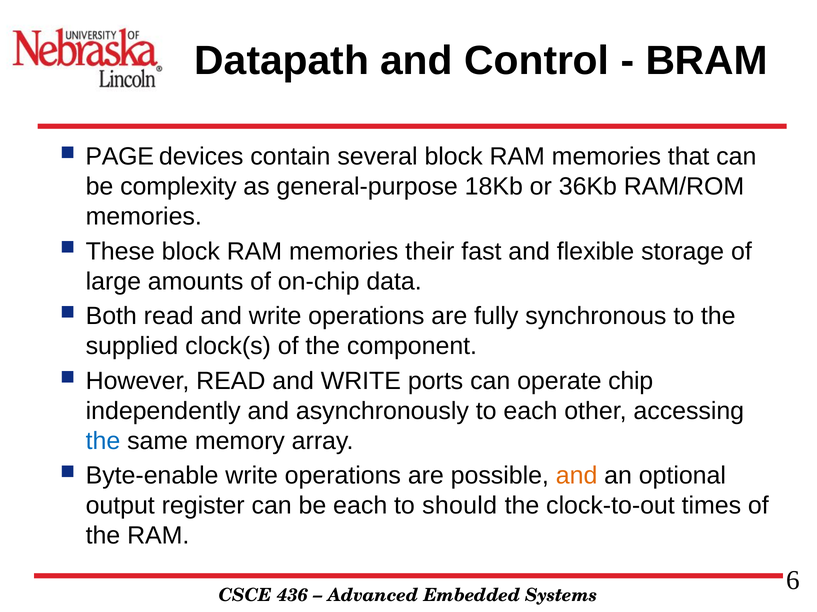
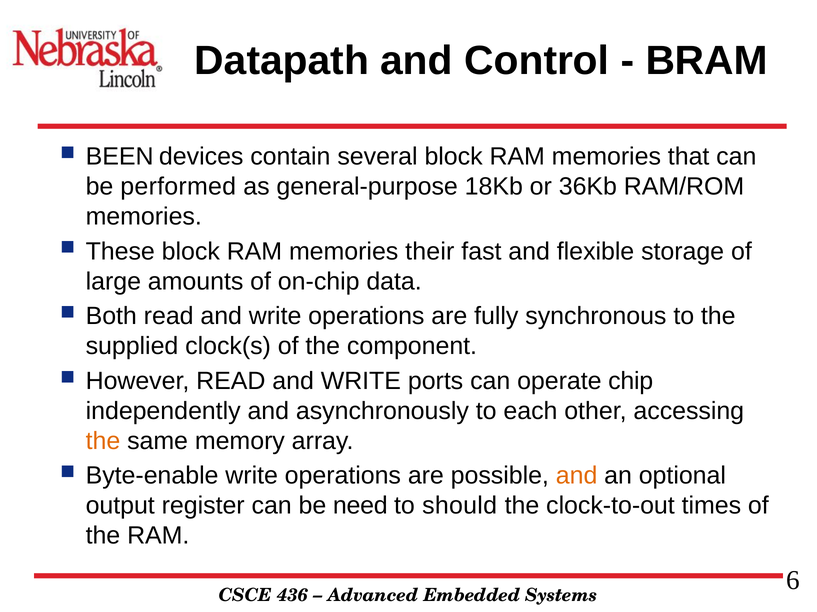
PAGE: PAGE -> BEEN
complexity: complexity -> performed
the at (103, 441) colour: blue -> orange
be each: each -> need
